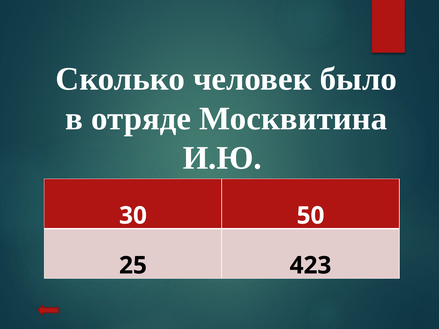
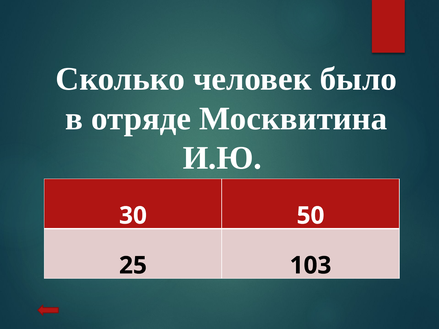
423: 423 -> 103
